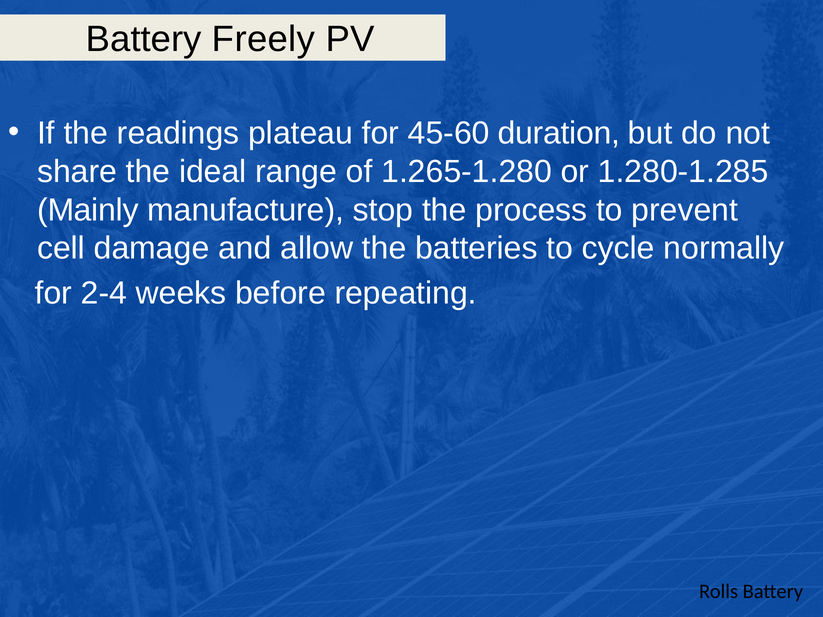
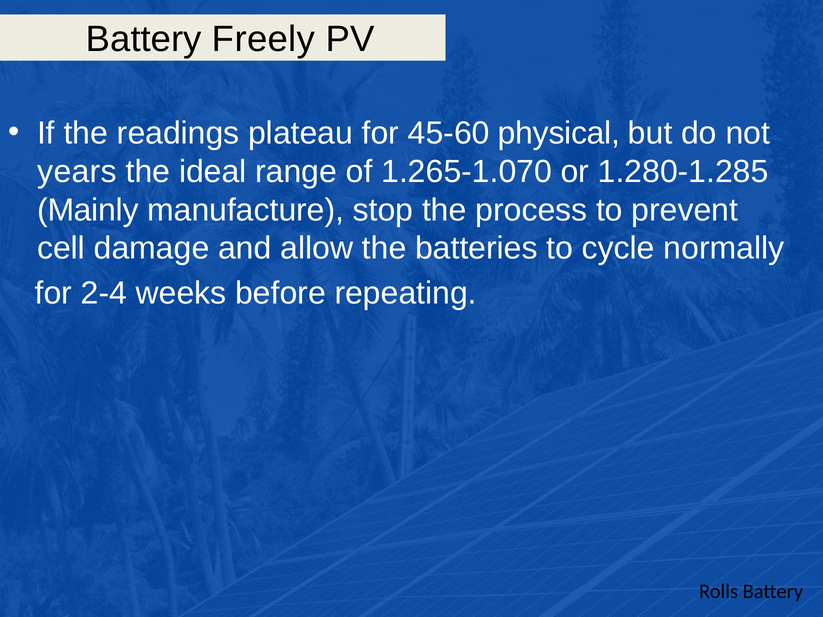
duration: duration -> physical
share: share -> years
1.265-1.280: 1.265-1.280 -> 1.265-1.070
